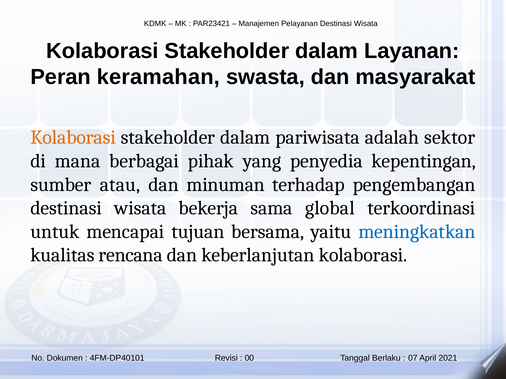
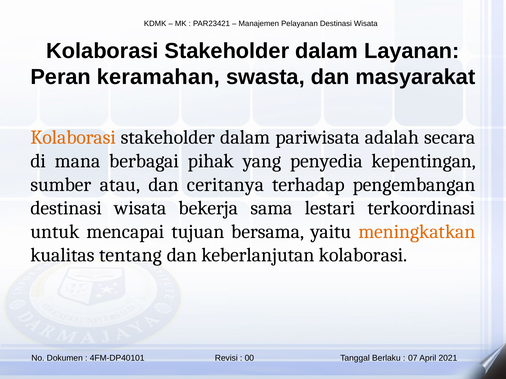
sektor: sektor -> secara
minuman: minuman -> ceritanya
global: global -> lestari
meningkatkan colour: blue -> orange
rencana: rencana -> tentang
